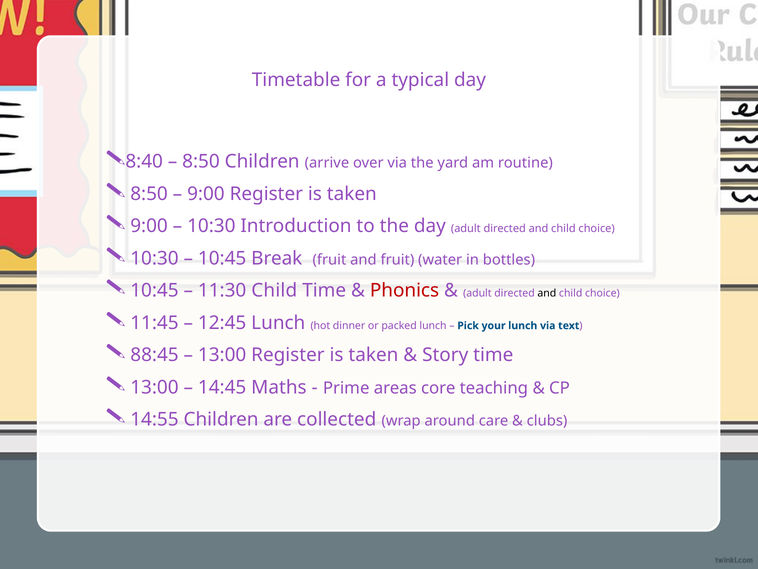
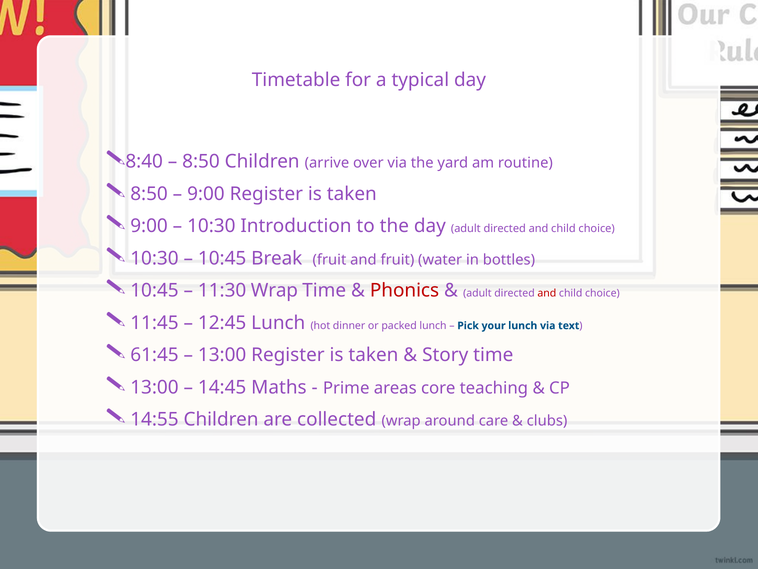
11:30 Child: Child -> Wrap
and at (547, 293) colour: black -> red
88:45: 88:45 -> 61:45
